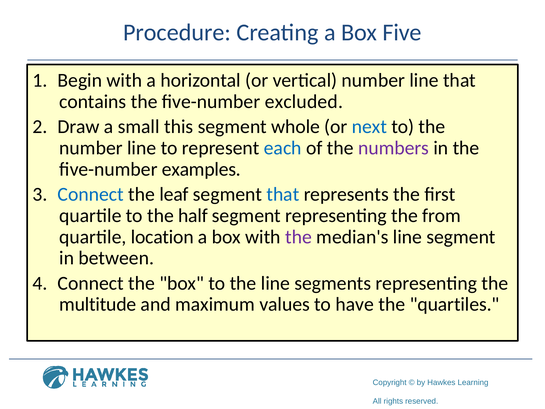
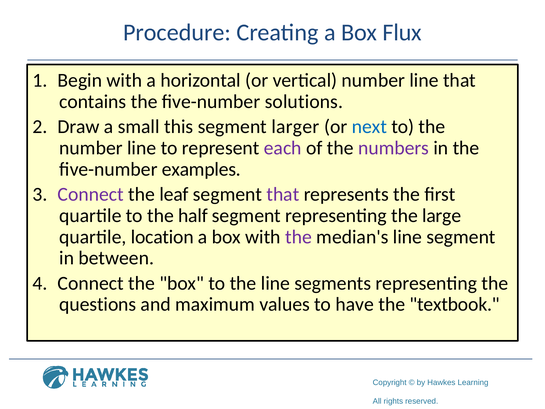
Five: Five -> Flux
excluded: excluded -> solutions
whole: whole -> larger
each colour: blue -> purple
Connect at (91, 194) colour: blue -> purple
that at (283, 194) colour: blue -> purple
from: from -> large
multitude: multitude -> questions
quartiles: quartiles -> textbook
